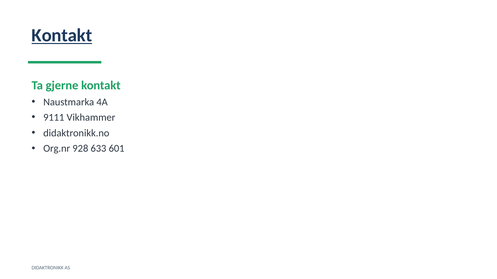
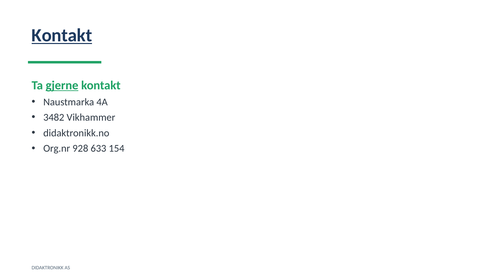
gjerne underline: none -> present
9111: 9111 -> 3482
601: 601 -> 154
